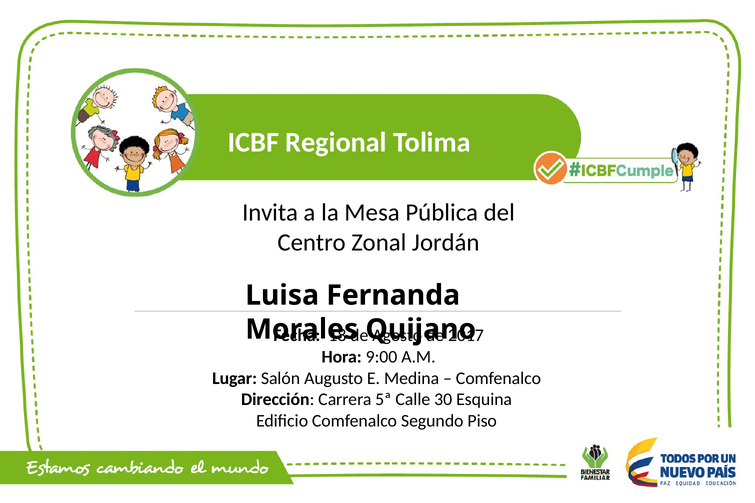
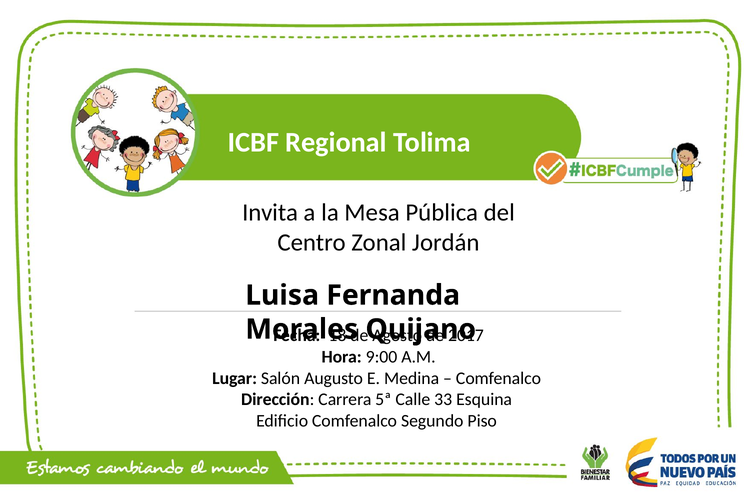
30: 30 -> 33
